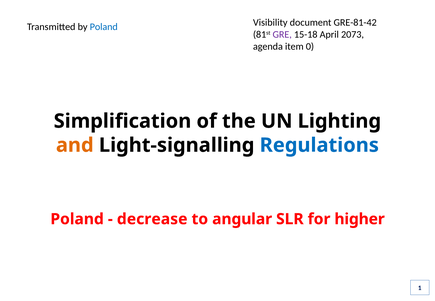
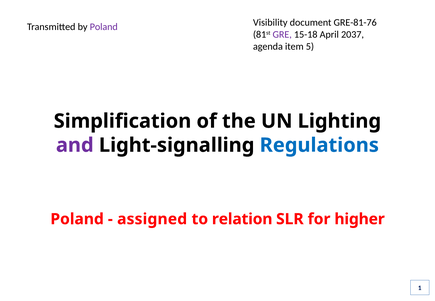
GRE-81-42: GRE-81-42 -> GRE-81-76
Poland at (104, 27) colour: blue -> purple
2073: 2073 -> 2037
0: 0 -> 5
and colour: orange -> purple
decrease: decrease -> assigned
angular: angular -> relation
